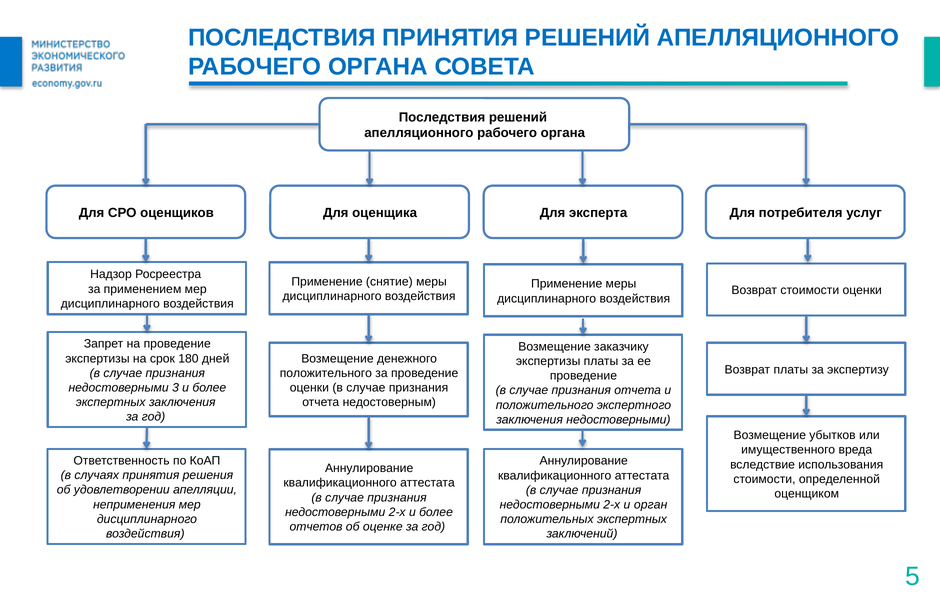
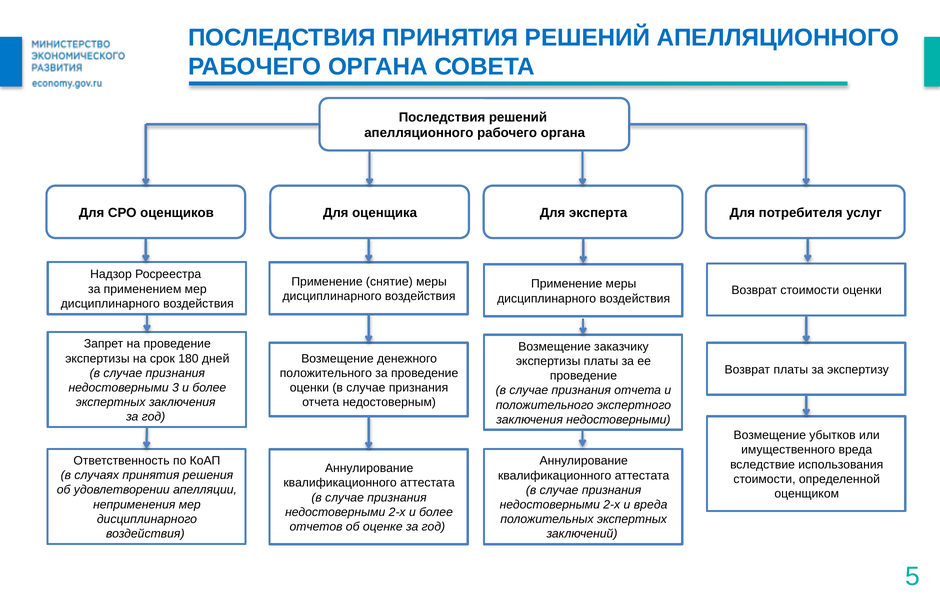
и орган: орган -> вреда
